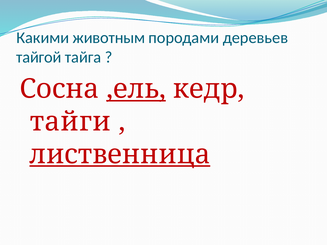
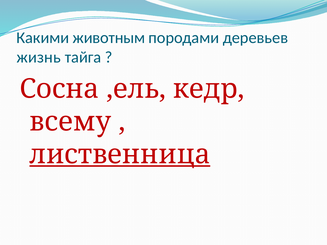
тайгой: тайгой -> жизнь
,ель underline: present -> none
тайги: тайги -> всему
